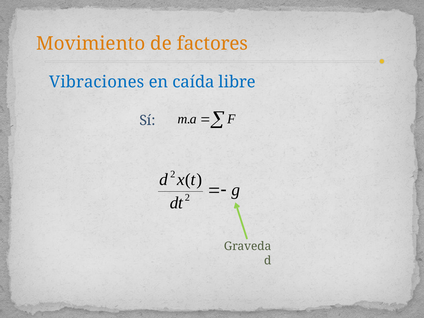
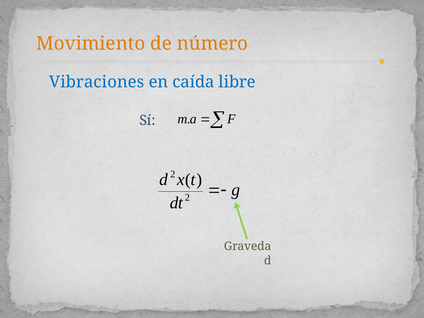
factores: factores -> número
